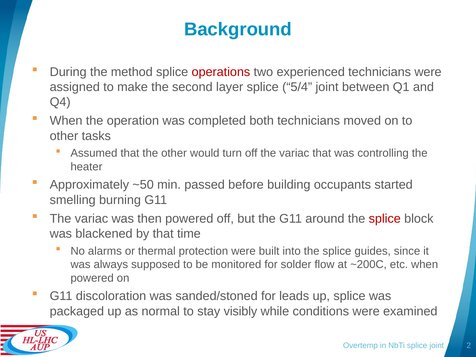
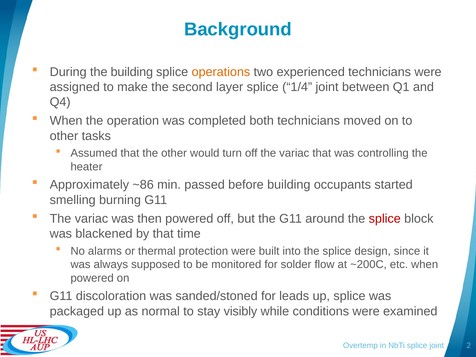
the method: method -> building
operations colour: red -> orange
5/4: 5/4 -> 1/4
~50: ~50 -> ~86
guides: guides -> design
